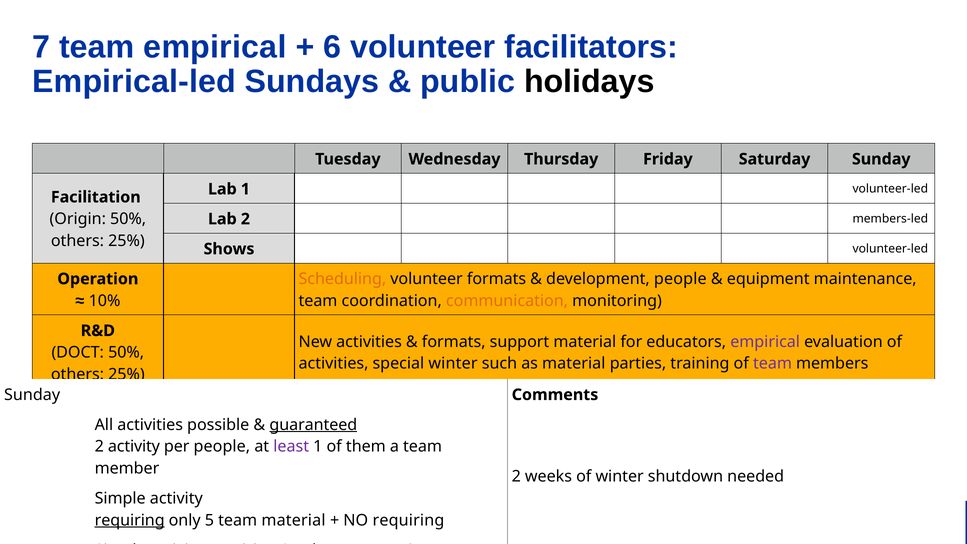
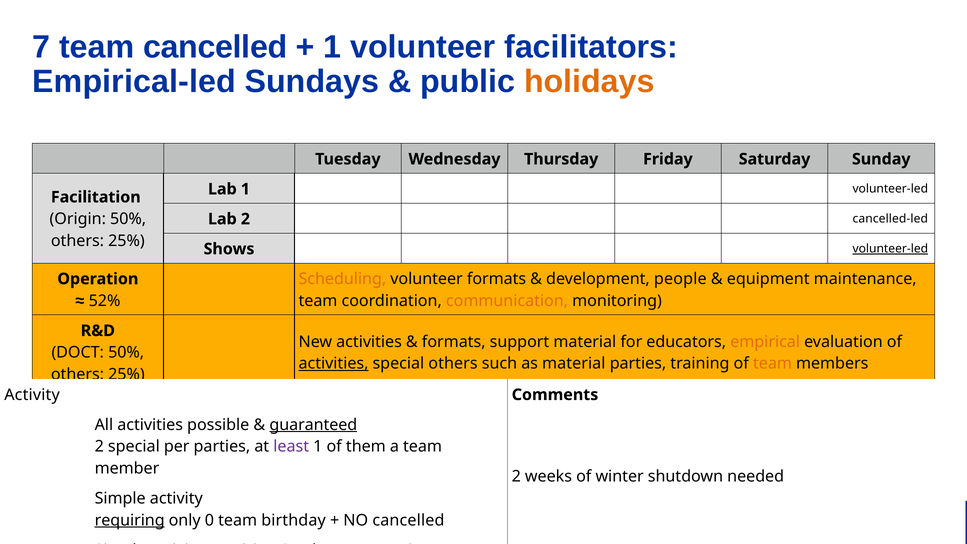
team empirical: empirical -> cancelled
6 at (332, 47): 6 -> 1
holidays colour: black -> orange
members-led: members-led -> cancelled-led
volunteer-led at (890, 249) underline: none -> present
10%: 10% -> 52%
empirical at (765, 342) colour: purple -> orange
activities at (333, 364) underline: none -> present
special winter: winter -> others
team at (773, 364) colour: purple -> orange
Sunday at (32, 395): Sunday -> Activity
2 activity: activity -> special
per people: people -> parties
5: 5 -> 0
team material: material -> birthday
NO requiring: requiring -> cancelled
